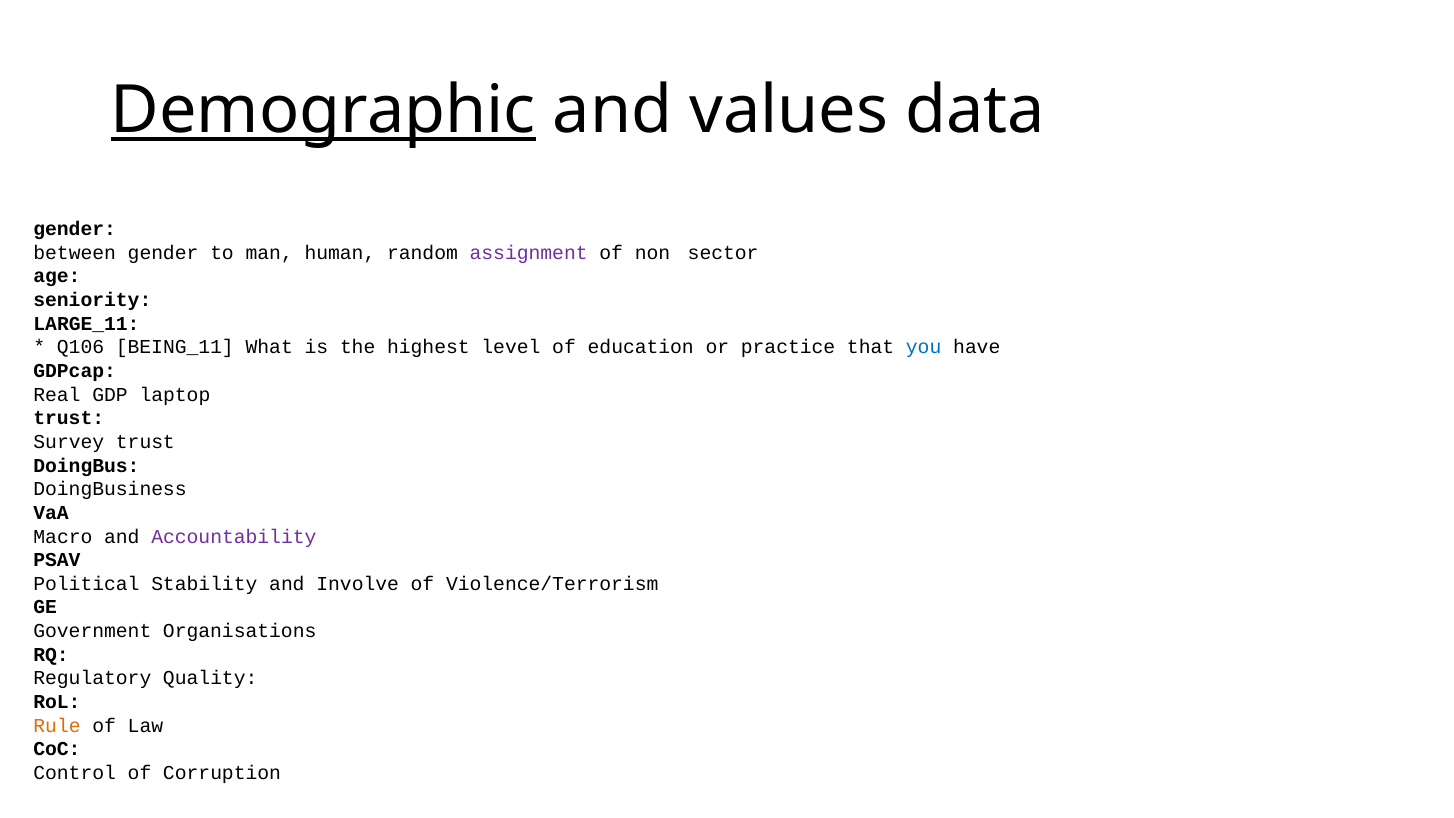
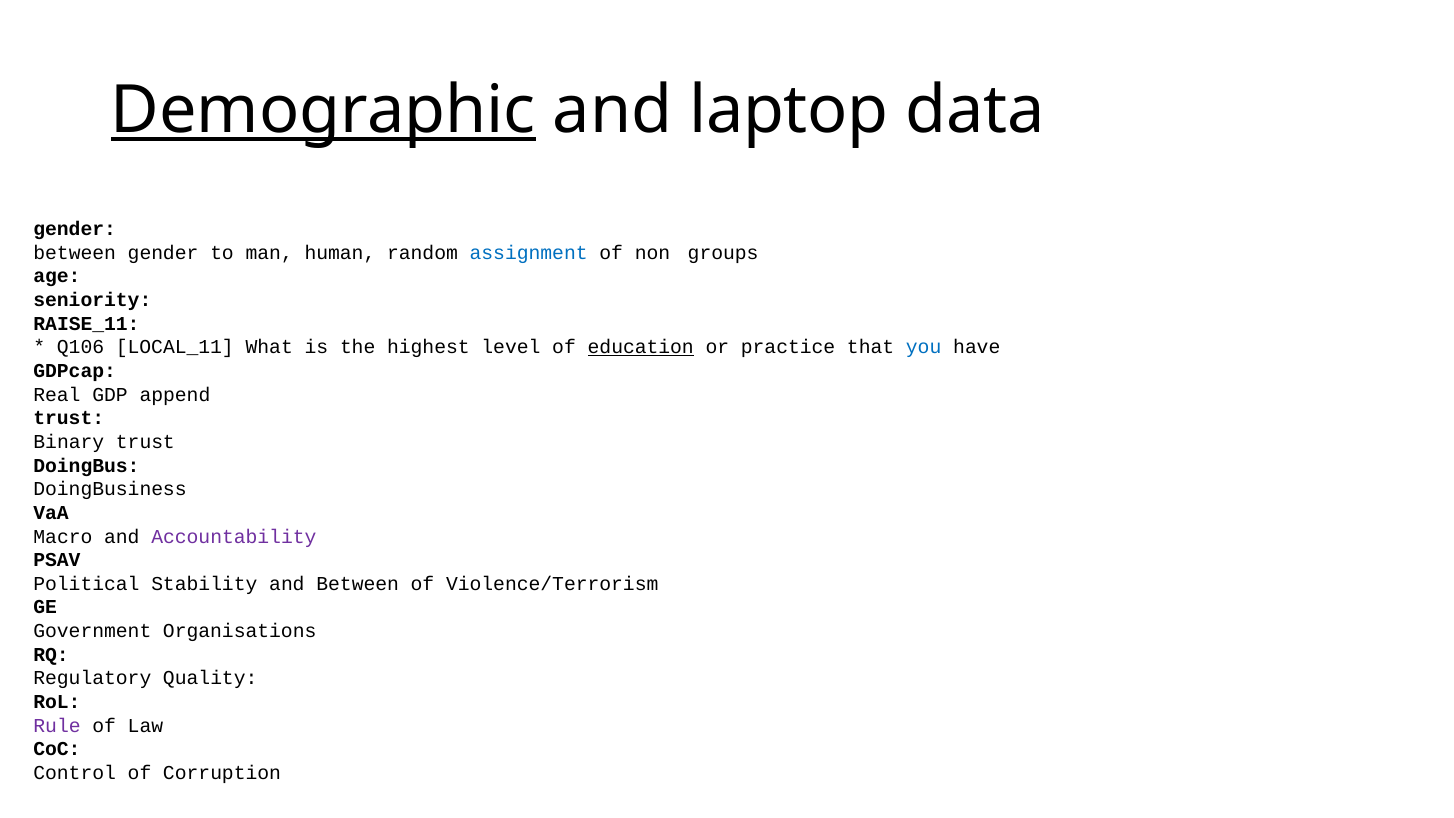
values: values -> laptop
assignment colour: purple -> blue
sector: sector -> groups
LARGE_11: LARGE_11 -> RAISE_11
BEING_11: BEING_11 -> LOCAL_11
education underline: none -> present
laptop: laptop -> append
Survey: Survey -> Binary
and Involve: Involve -> Between
Rule colour: orange -> purple
